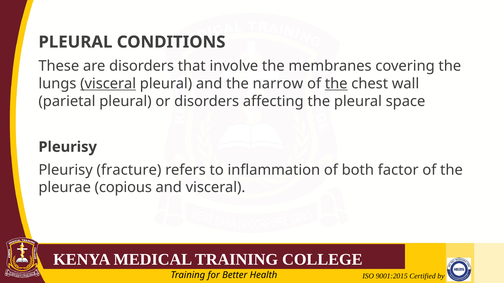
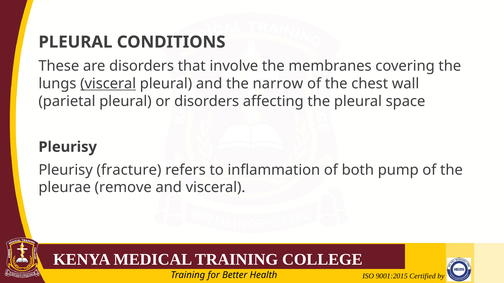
the at (336, 84) underline: present -> none
factor: factor -> pump
copious: copious -> remove
